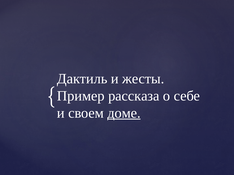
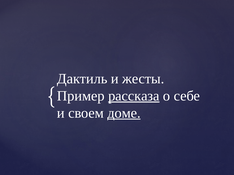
рассказа underline: none -> present
